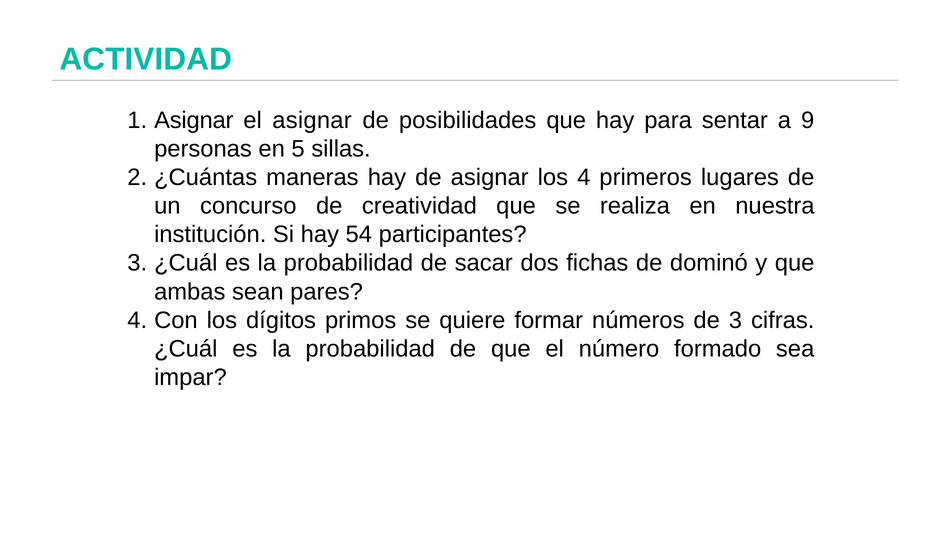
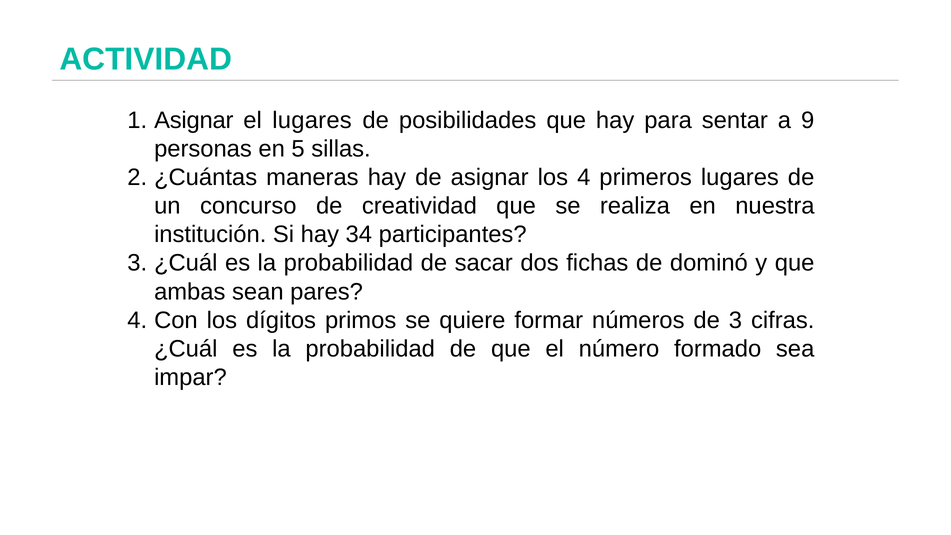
el asignar: asignar -> lugares
54: 54 -> 34
